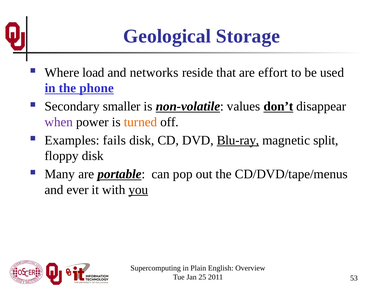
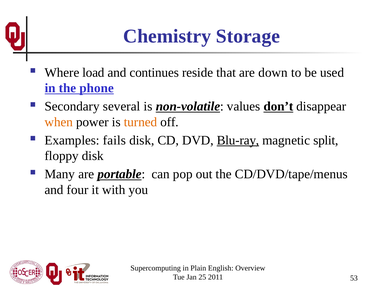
Geological: Geological -> Chemistry
networks: networks -> continues
effort: effort -> down
smaller: smaller -> several
when colour: purple -> orange
ever: ever -> four
you underline: present -> none
